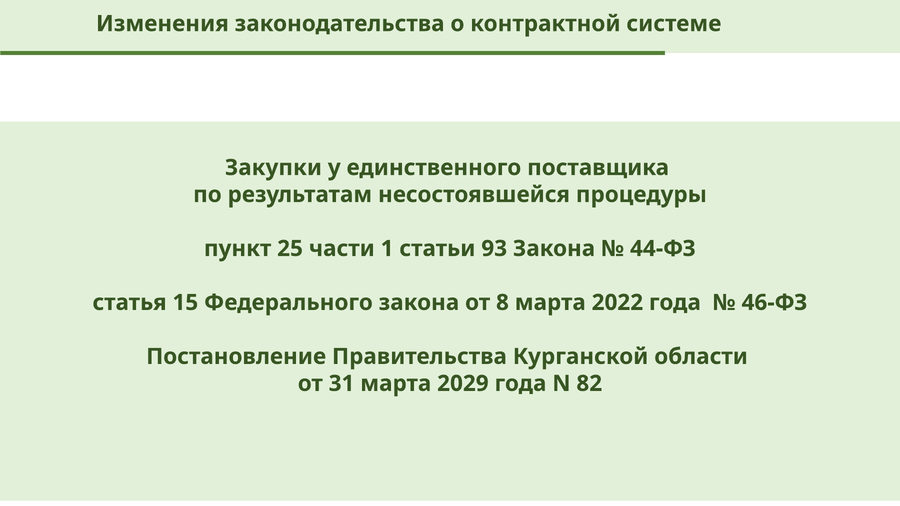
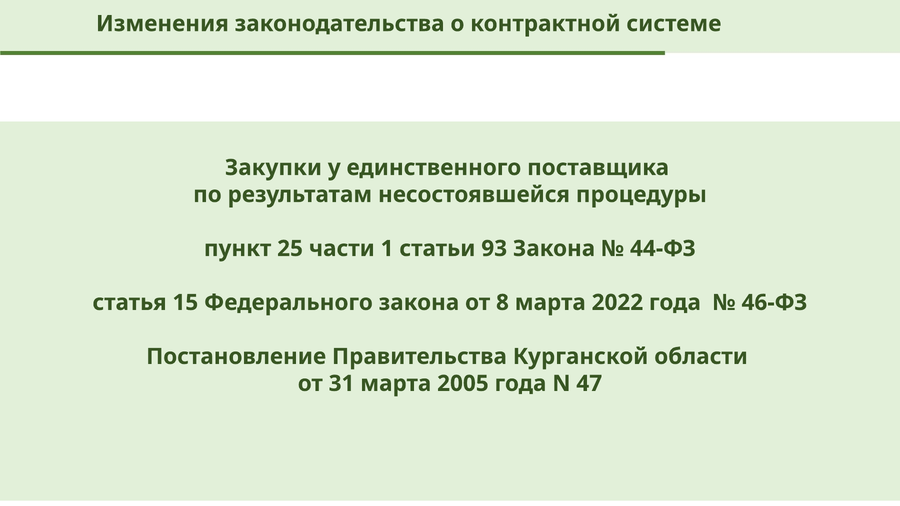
2029: 2029 -> 2005
82: 82 -> 47
